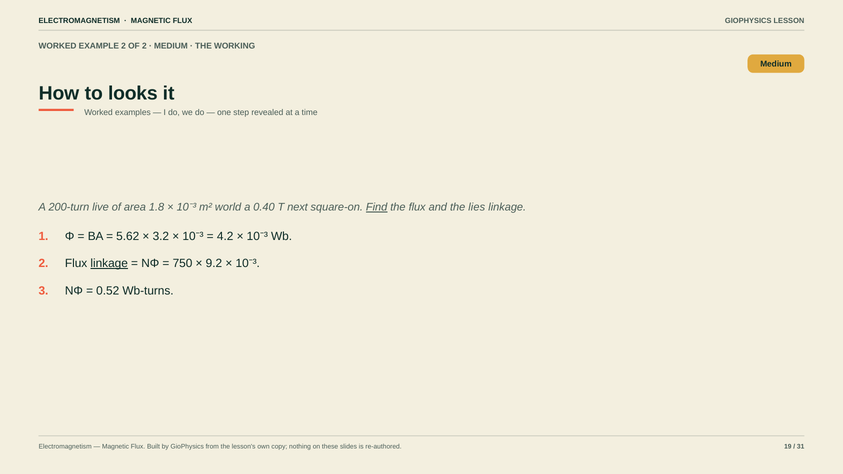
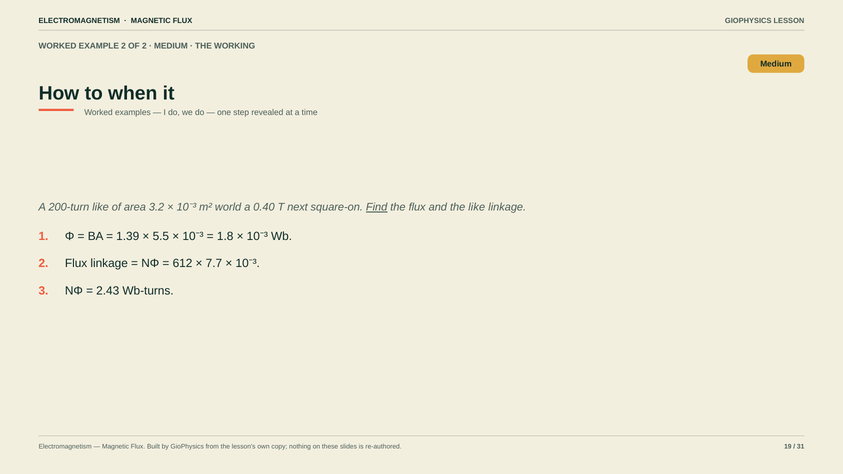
looks: looks -> when
200-turn live: live -> like
1.8: 1.8 -> 3.2
the lies: lies -> like
5.62: 5.62 -> 1.39
3.2: 3.2 -> 5.5
4.2: 4.2 -> 1.8
linkage at (109, 264) underline: present -> none
750: 750 -> 612
9.2: 9.2 -> 7.7
0.52: 0.52 -> 2.43
